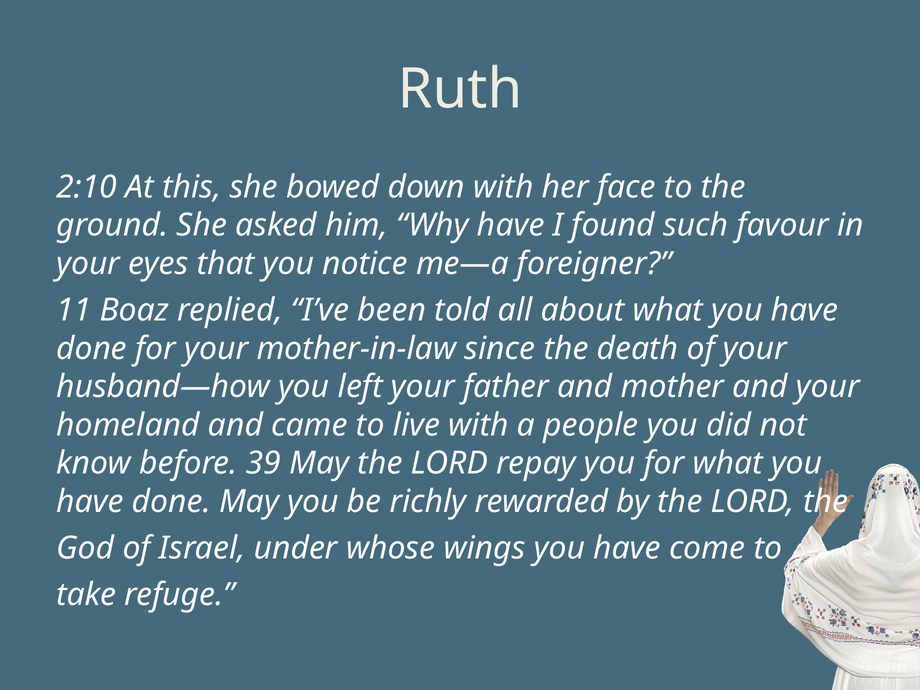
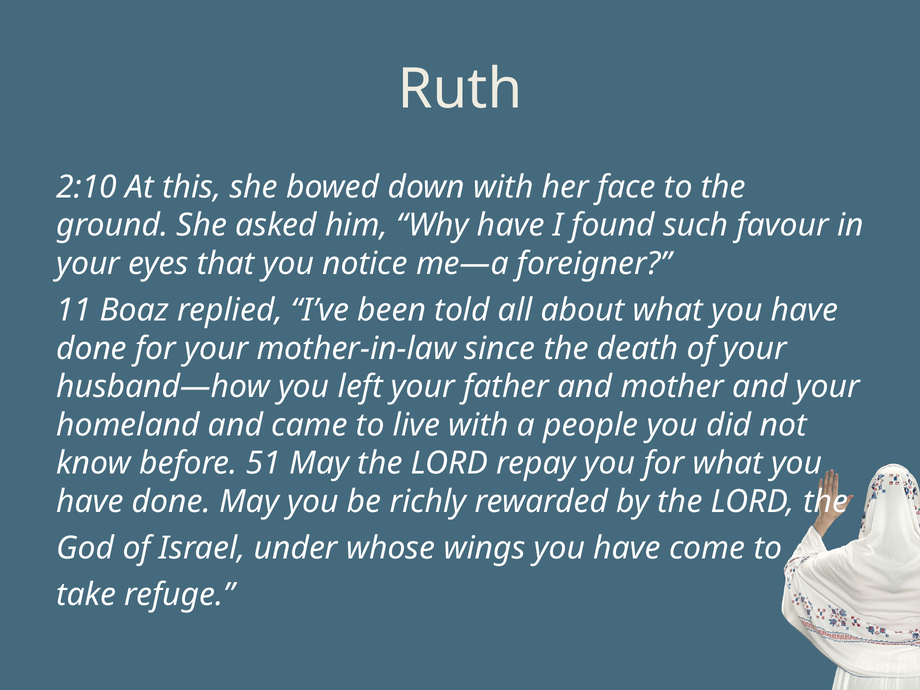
39: 39 -> 51
